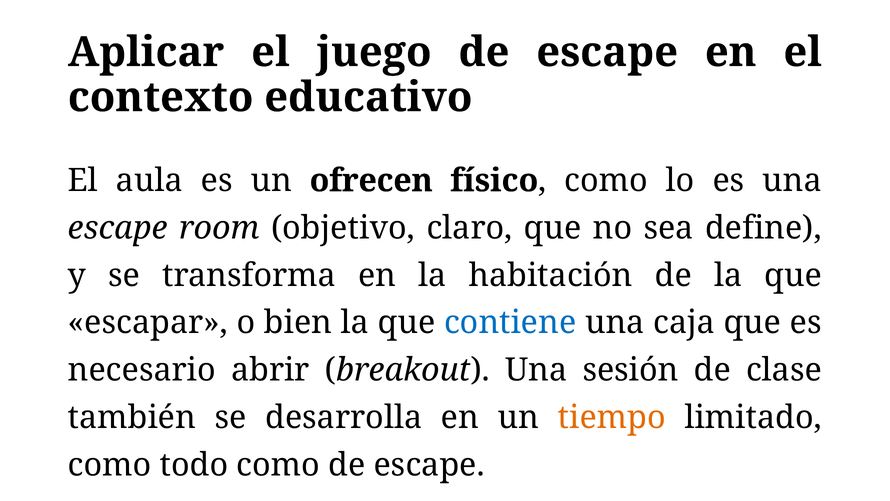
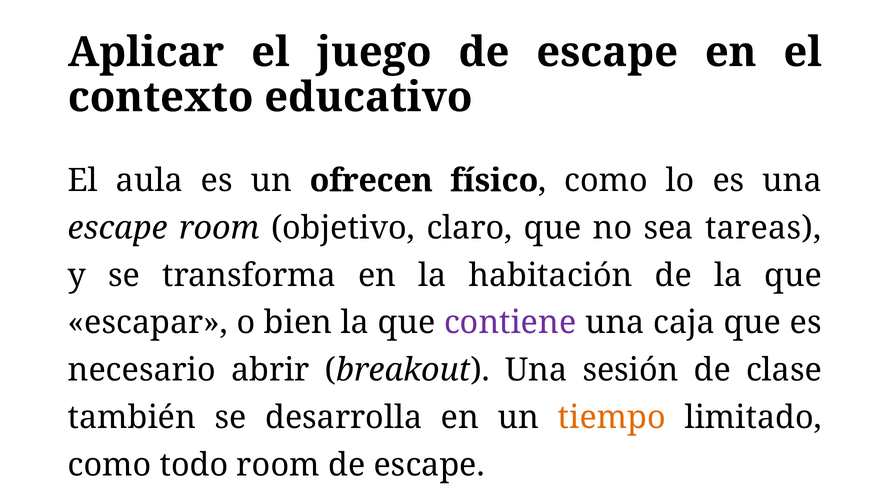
define: define -> tareas
contiene colour: blue -> purple
todo como: como -> room
